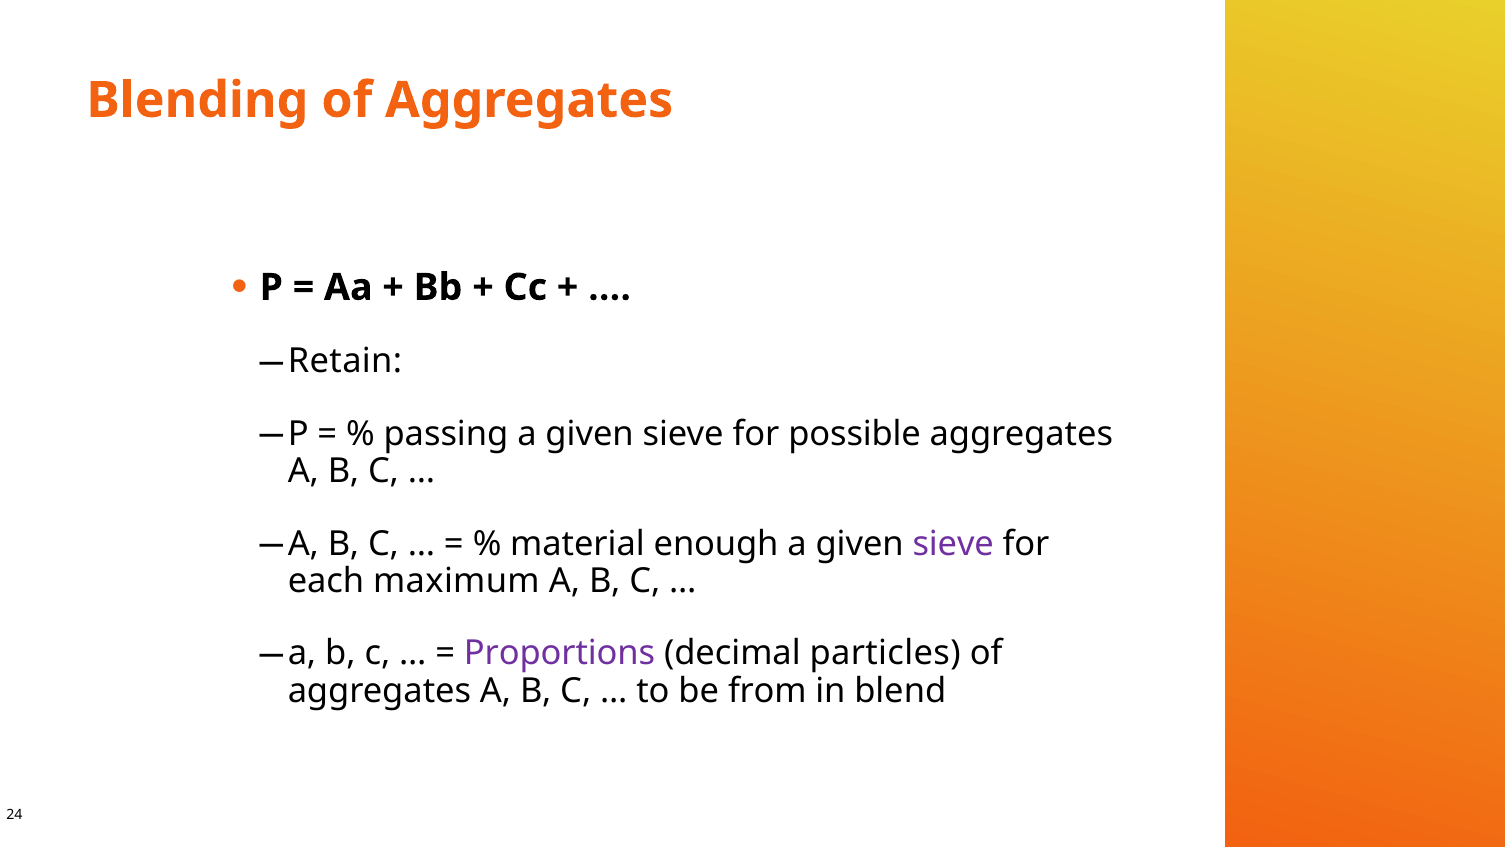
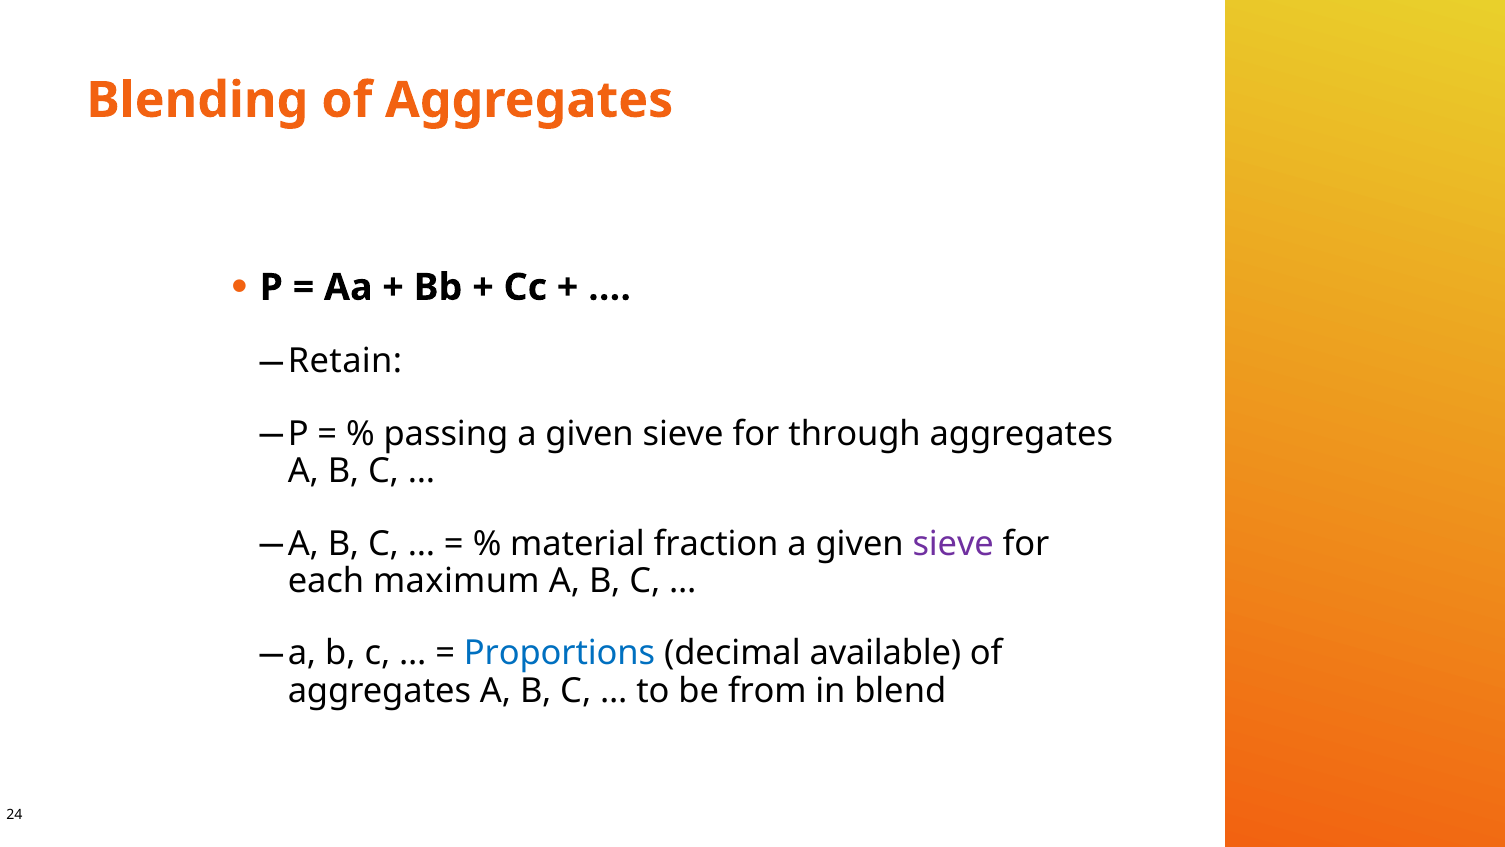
possible: possible -> through
enough: enough -> fraction
Proportions colour: purple -> blue
particles: particles -> available
